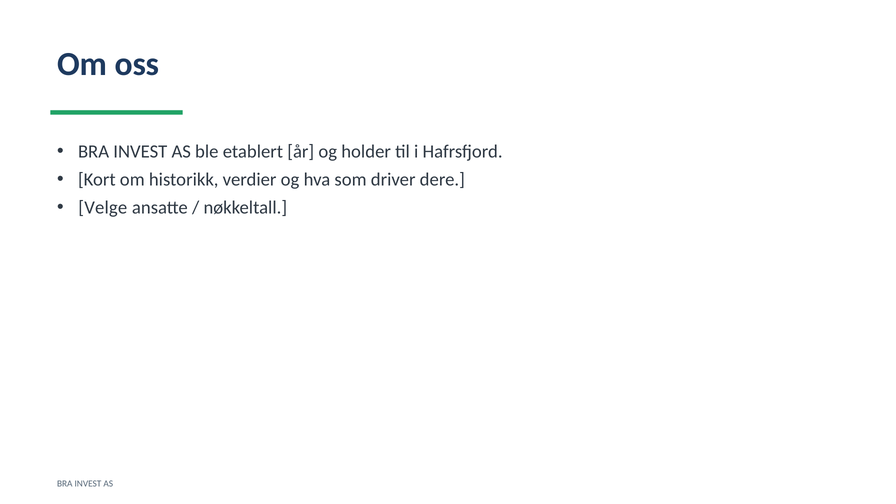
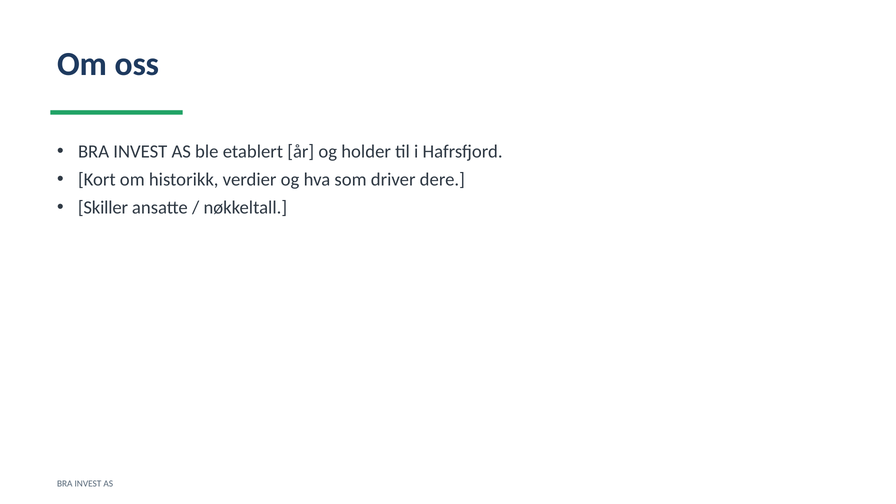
Velge: Velge -> Skiller
